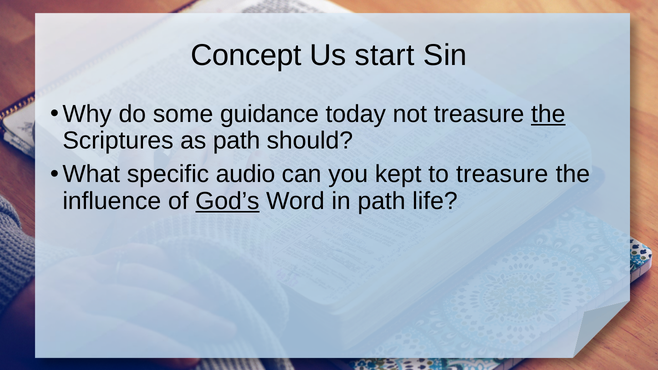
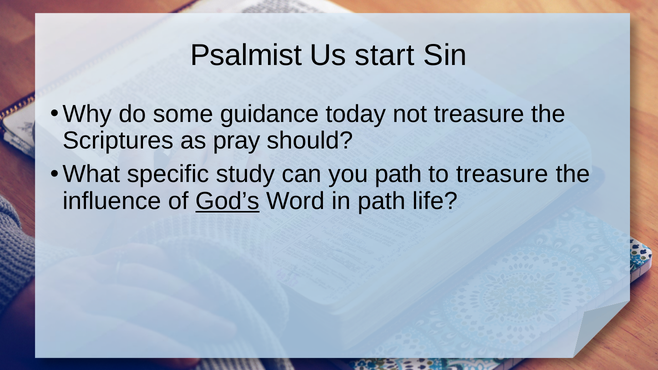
Concept: Concept -> Psalmist
the at (548, 114) underline: present -> none
as path: path -> pray
audio: audio -> study
you kept: kept -> path
